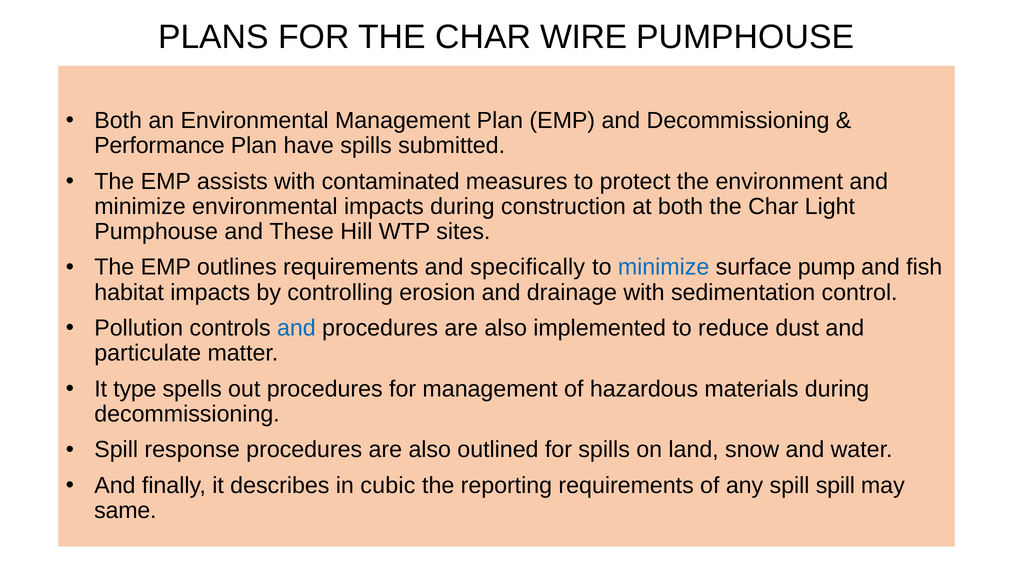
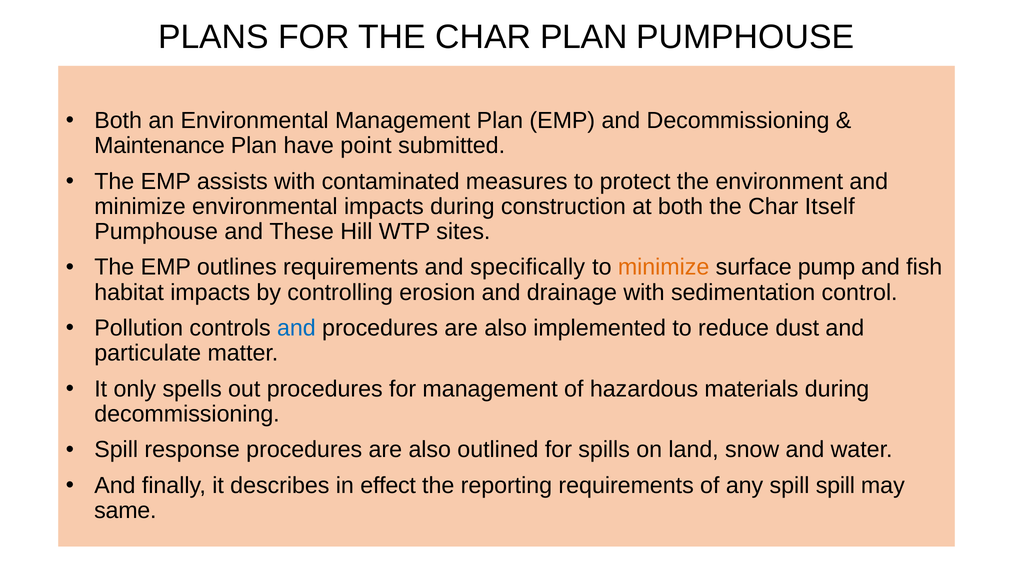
CHAR WIRE: WIRE -> PLAN
Performance: Performance -> Maintenance
have spills: spills -> point
Light: Light -> Itself
minimize at (664, 267) colour: blue -> orange
type: type -> only
cubic: cubic -> effect
